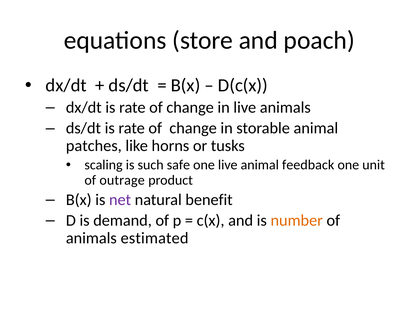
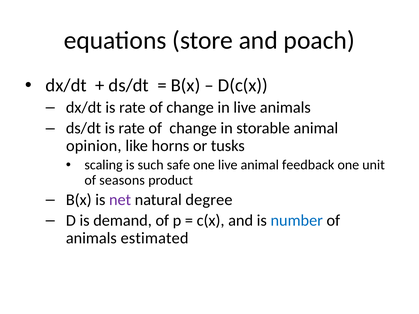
patches: patches -> opinion
outrage: outrage -> seasons
benefit: benefit -> degree
number colour: orange -> blue
